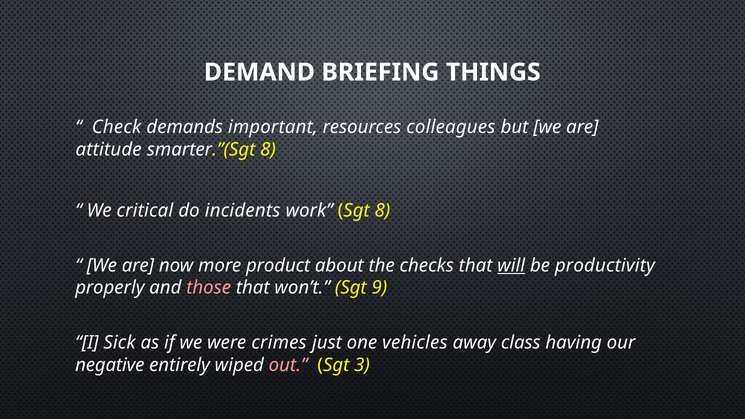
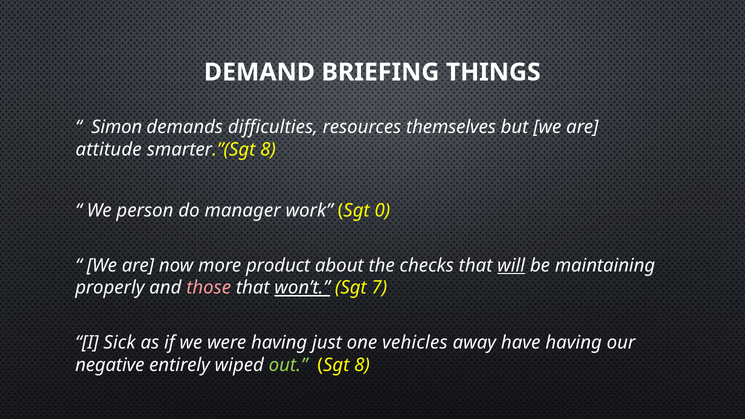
Check: Check -> Simon
important: important -> difficulties
colleagues: colleagues -> themselves
critical: critical -> person
incidents: incidents -> manager
Sgt 8: 8 -> 0
productivity: productivity -> maintaining
won’t underline: none -> present
9: 9 -> 7
were crimes: crimes -> having
class: class -> have
out colour: pink -> light green
Sgt 3: 3 -> 8
